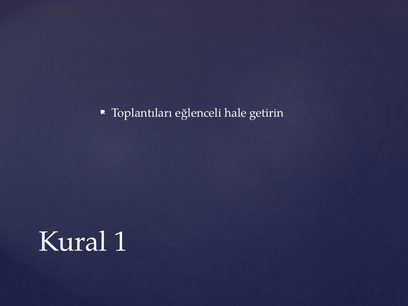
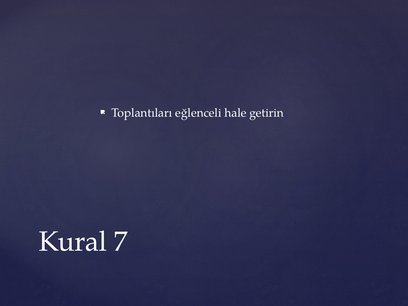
1: 1 -> 7
